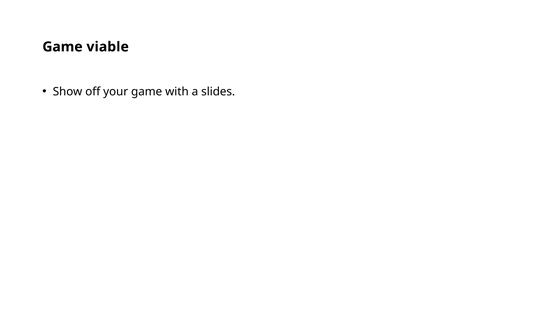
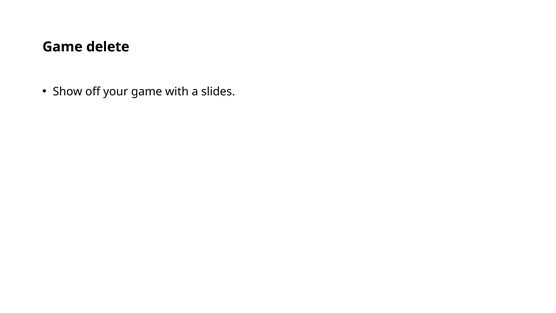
viable: viable -> delete
